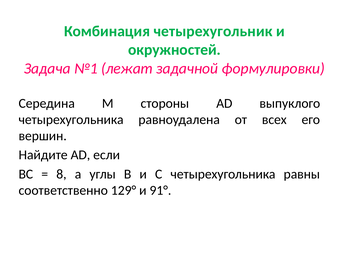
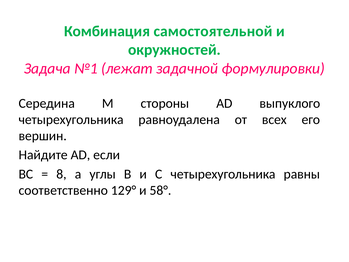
четырехугольник: четырехугольник -> самостоятельной
91°: 91° -> 58°
